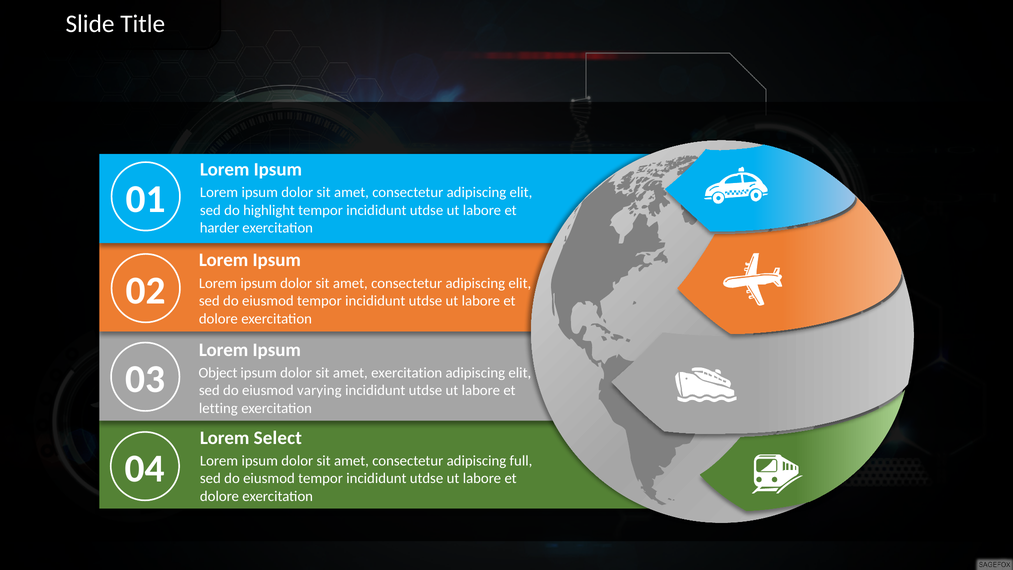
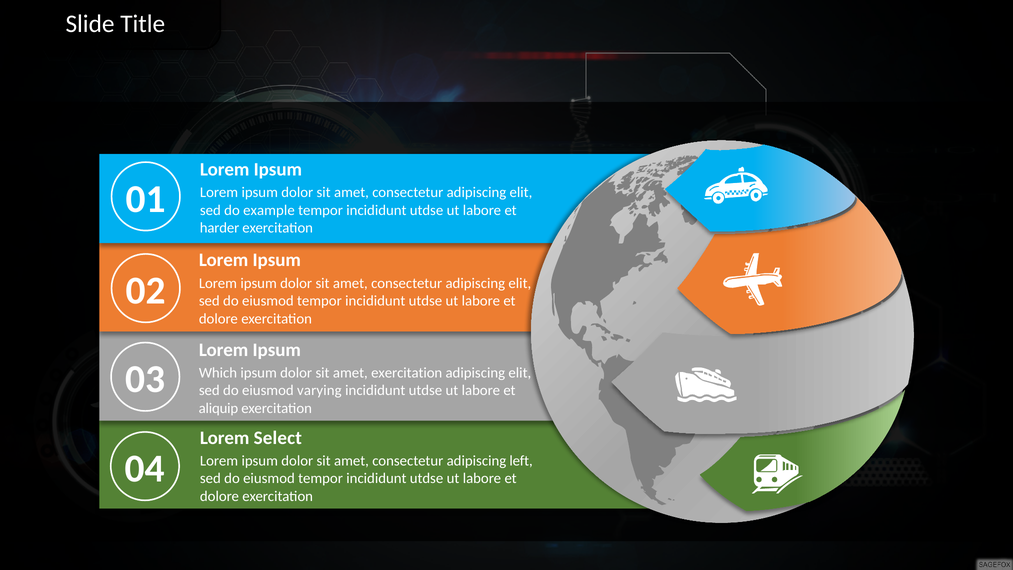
highlight: highlight -> example
Object: Object -> Which
letting: letting -> aliquip
full: full -> left
